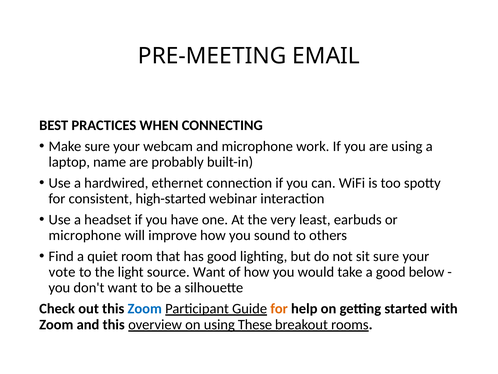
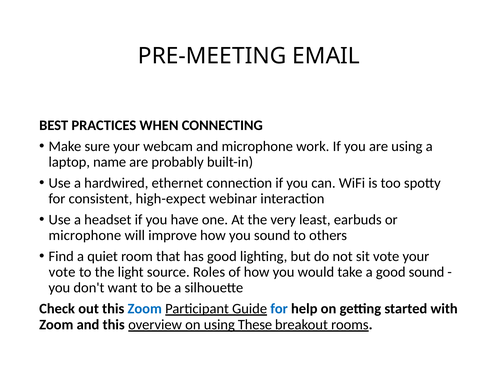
high-started: high-started -> high-expect
sit sure: sure -> vote
source Want: Want -> Roles
good below: below -> sound
for at (279, 308) colour: orange -> blue
